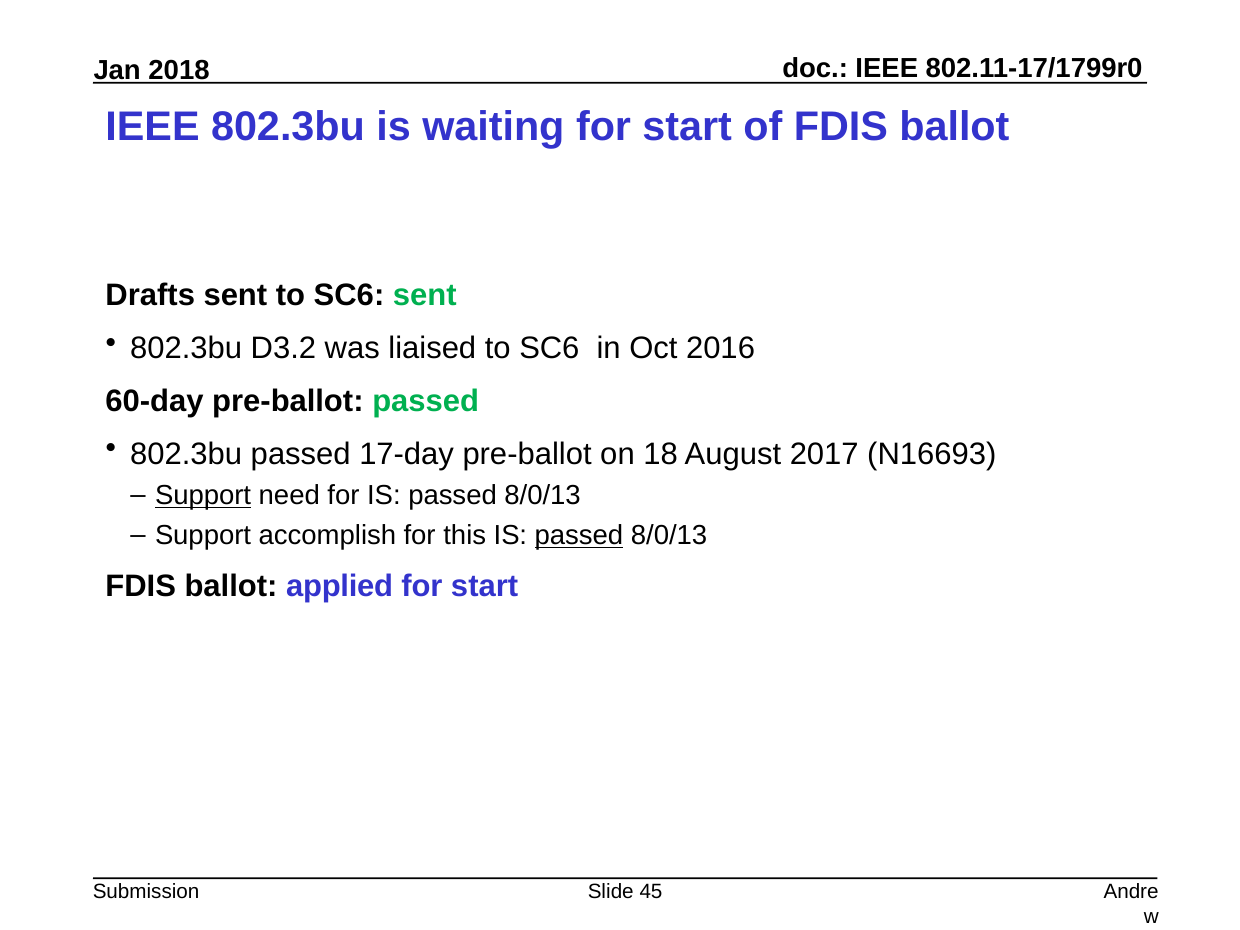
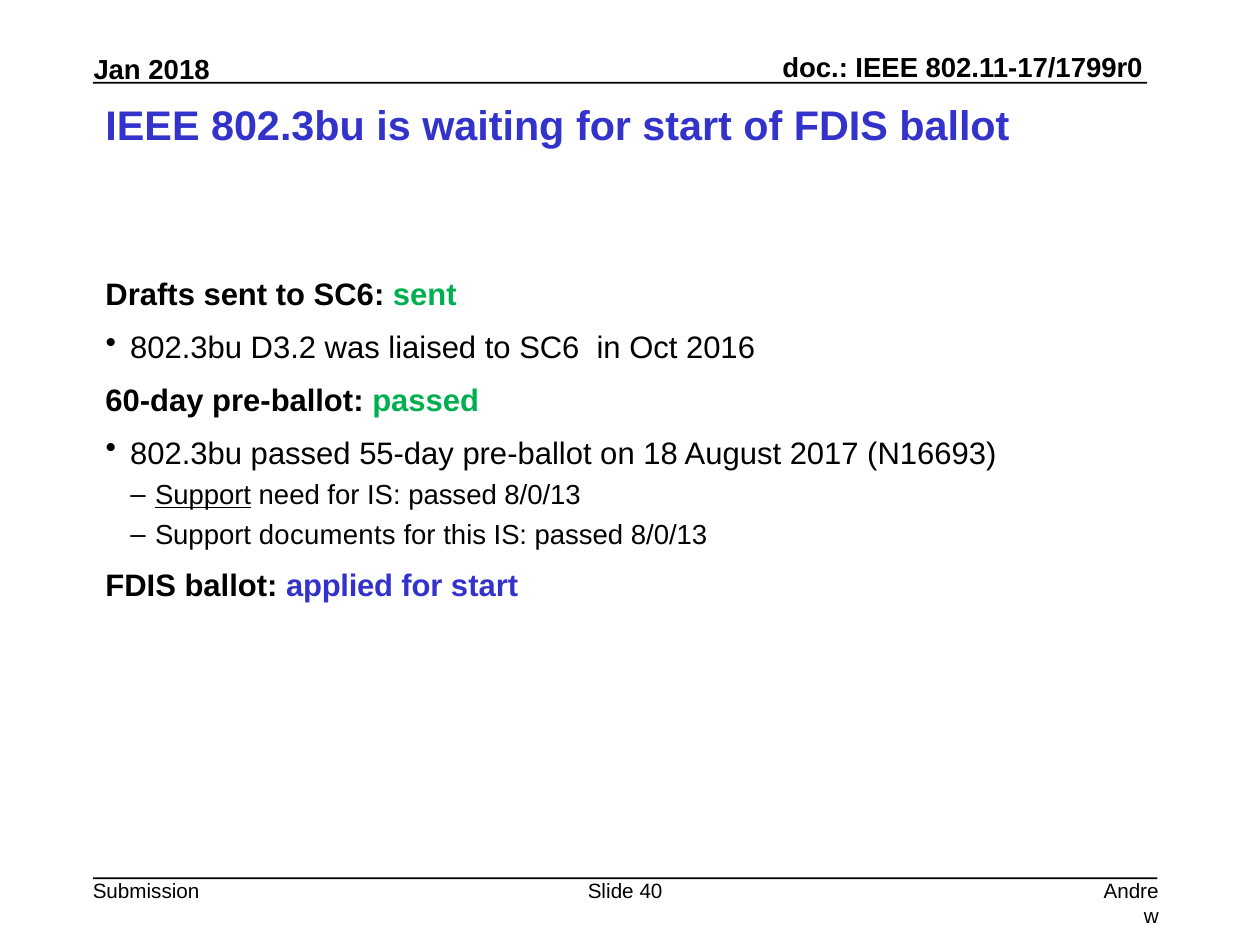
17-day: 17-day -> 55-day
accomplish: accomplish -> documents
passed at (579, 536) underline: present -> none
45: 45 -> 40
